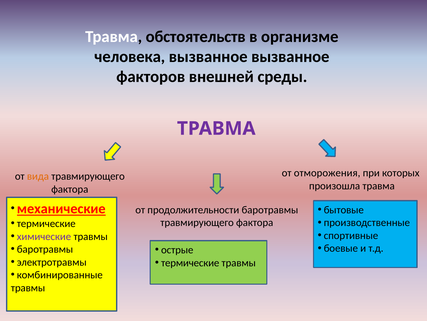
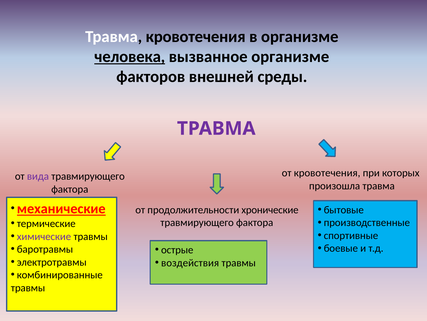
Травма обстоятельств: обстоятельств -> кровотечения
человека underline: none -> present
вызванное вызванное: вызванное -> организме
от отморожения: отморожения -> кровотечения
вида colour: orange -> purple
продолжительности баротравмы: баротравмы -> хронические
термические at (190, 262): термические -> воздействия
